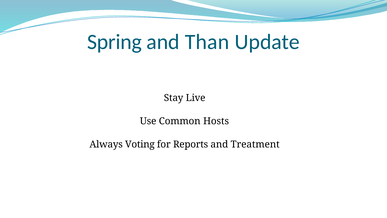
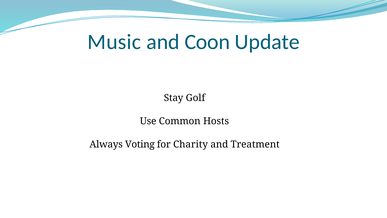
Spring: Spring -> Music
Than: Than -> Coon
Live: Live -> Golf
Reports: Reports -> Charity
